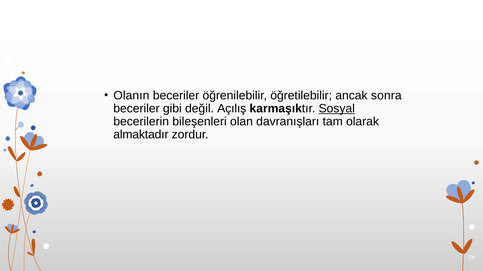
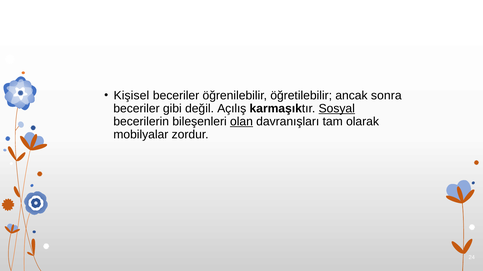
Olanın: Olanın -> Kişisel
olan underline: none -> present
almaktadır: almaktadır -> mobilyalar
